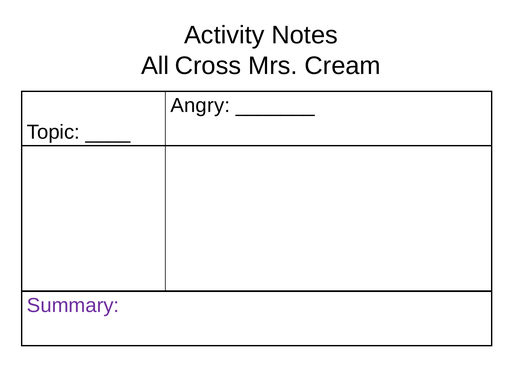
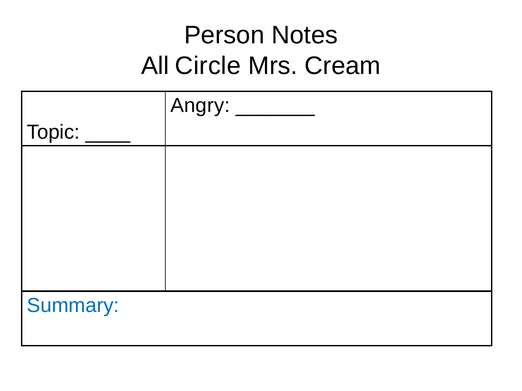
Activity: Activity -> Person
Cross: Cross -> Circle
Summary colour: purple -> blue
